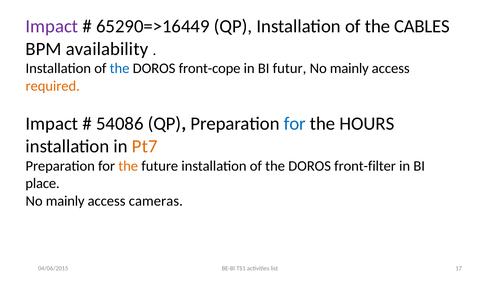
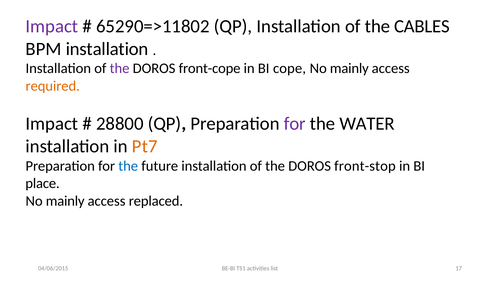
65290=>16449: 65290=>16449 -> 65290=>11802
BPM availability: availability -> installation
the at (120, 69) colour: blue -> purple
futur: futur -> cope
54086: 54086 -> 28800
for at (295, 124) colour: blue -> purple
HOURS: HOURS -> WATER
the at (128, 166) colour: orange -> blue
front-filter: front-filter -> front-stop
cameras: cameras -> replaced
